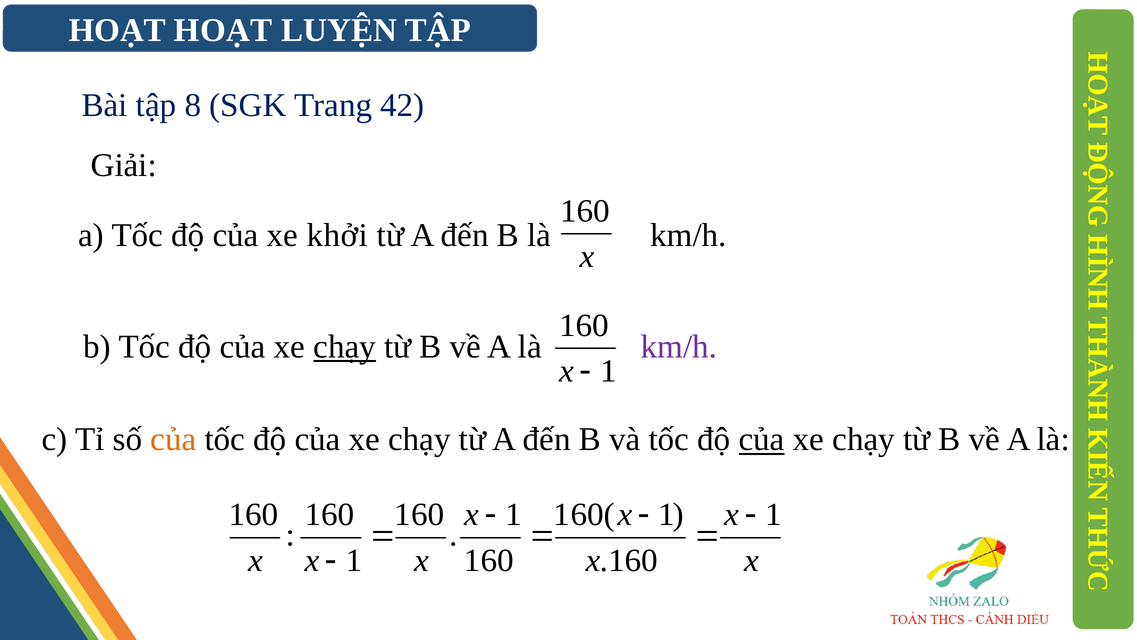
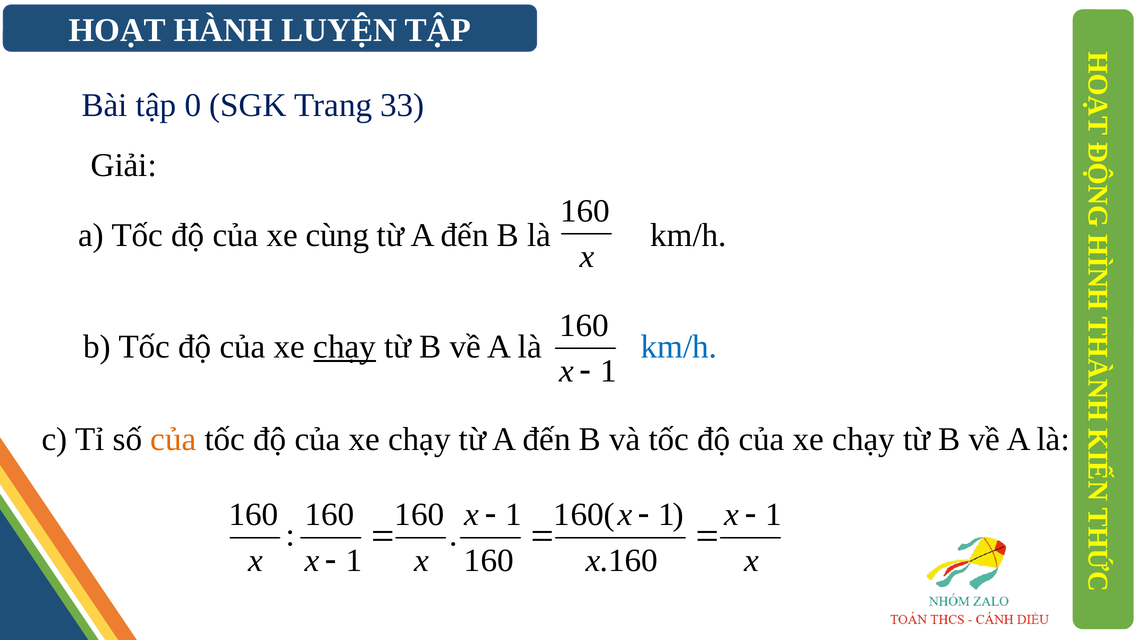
HOẠT HOẠT: HOẠT -> HÀNH
8: 8 -> 0
42: 42 -> 33
khởi: khởi -> cùng
km/h at (679, 346) colour: purple -> blue
của at (762, 439) underline: present -> none
